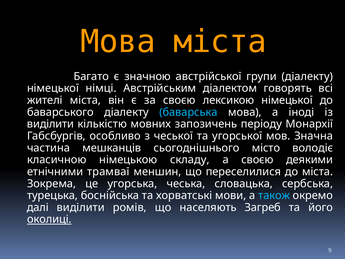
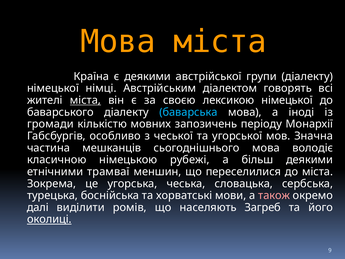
Багато: Багато -> Країна
є значною: значною -> деякими
міста at (85, 100) underline: none -> present
виділити at (50, 124): виділити -> громади
сьогоднішнього місто: місто -> мова
складу: складу -> рубежі
а своєю: своєю -> більш
також colour: light blue -> pink
